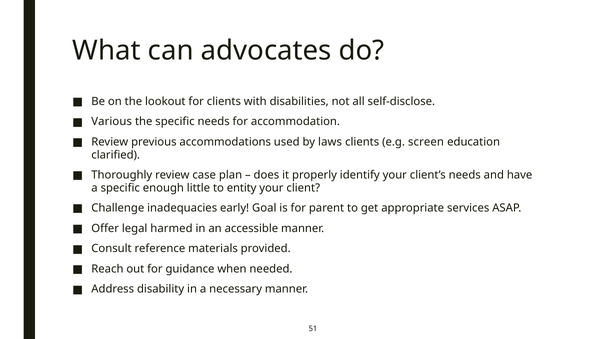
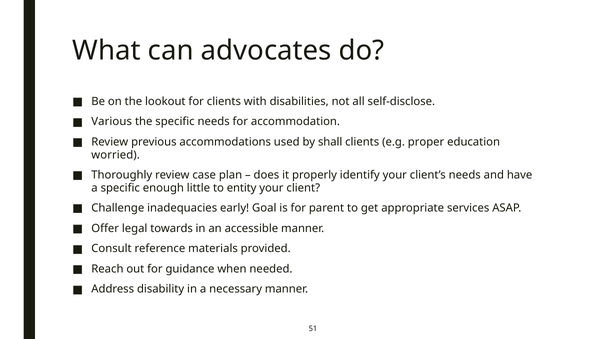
laws: laws -> shall
screen: screen -> proper
clarified: clarified -> worried
harmed: harmed -> towards
